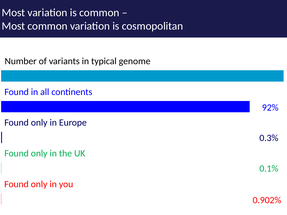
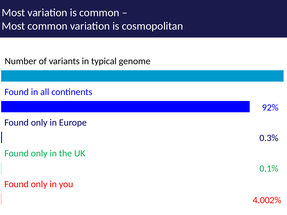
0.902%: 0.902% -> 4.002%
